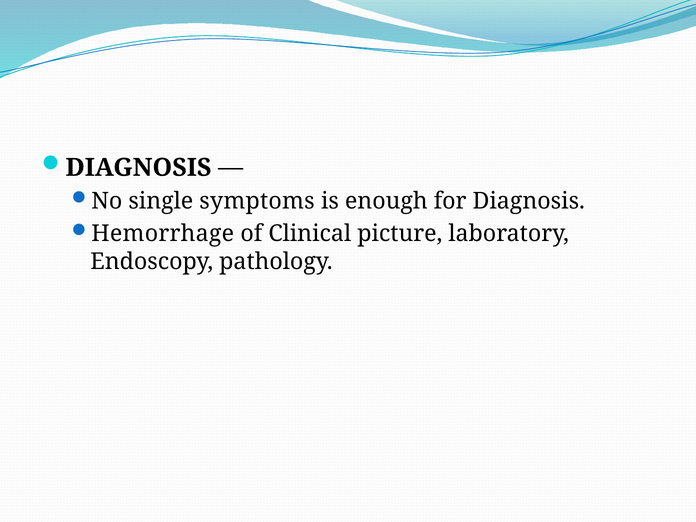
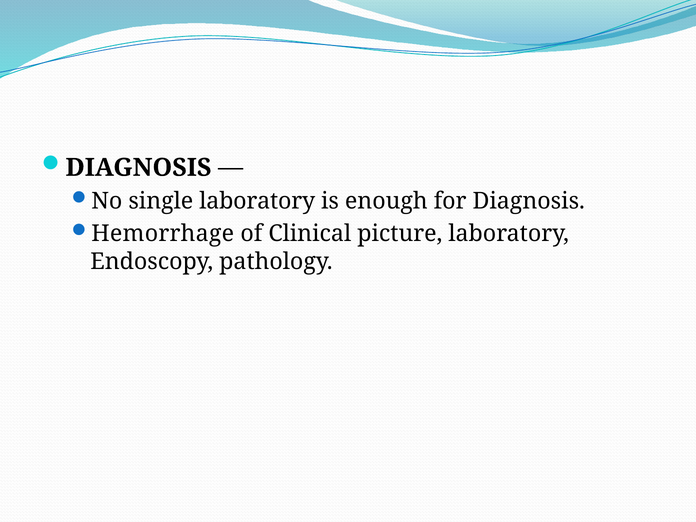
single symptoms: symptoms -> laboratory
